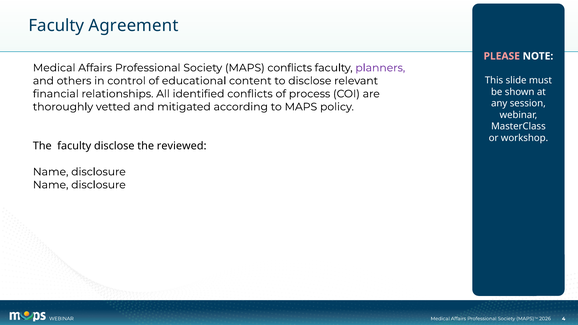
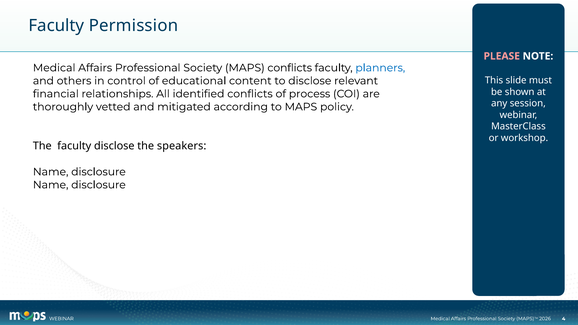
Agreement: Agreement -> Permission
planners colour: purple -> blue
reviewed: reviewed -> speakers
